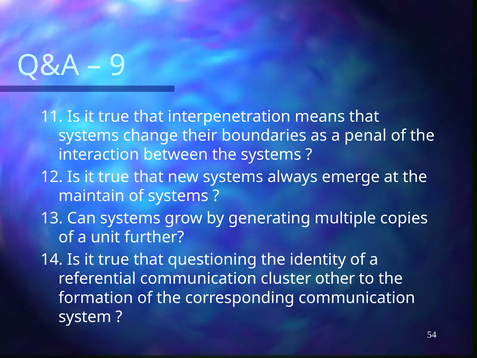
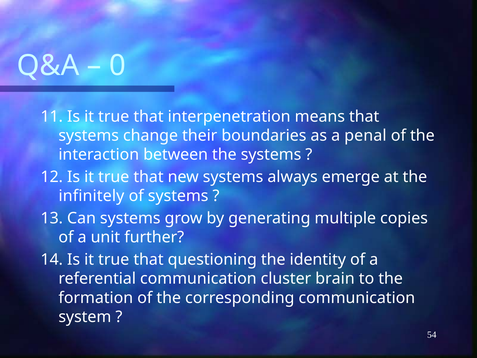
9: 9 -> 0
maintain: maintain -> infinitely
other: other -> brain
